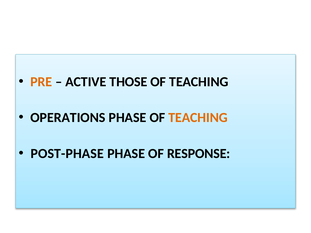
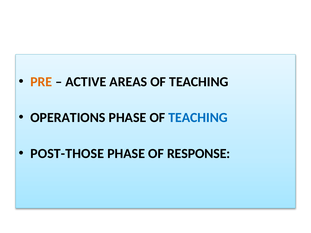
THOSE: THOSE -> AREAS
TEACHING at (198, 118) colour: orange -> blue
POST-PHASE: POST-PHASE -> POST-THOSE
